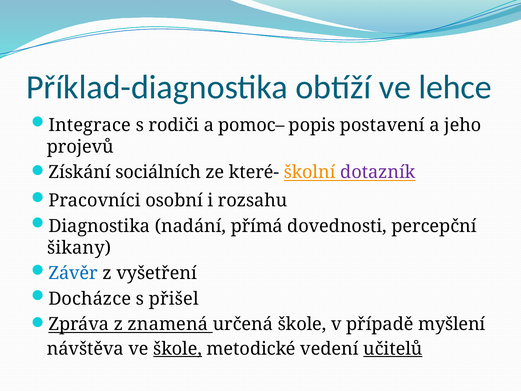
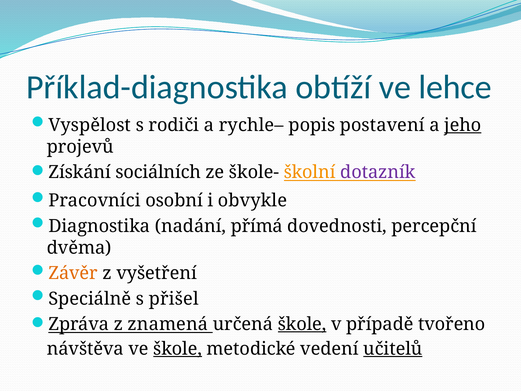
Integrace: Integrace -> Vyspělost
pomoc–: pomoc– -> rychle–
jeho underline: none -> present
které-: které- -> škole-
rozsahu: rozsahu -> obvykle
šikany: šikany -> dvěma
Závěr colour: blue -> orange
Docházce: Docházce -> Speciálně
škole at (302, 324) underline: none -> present
myšlení: myšlení -> tvořeno
